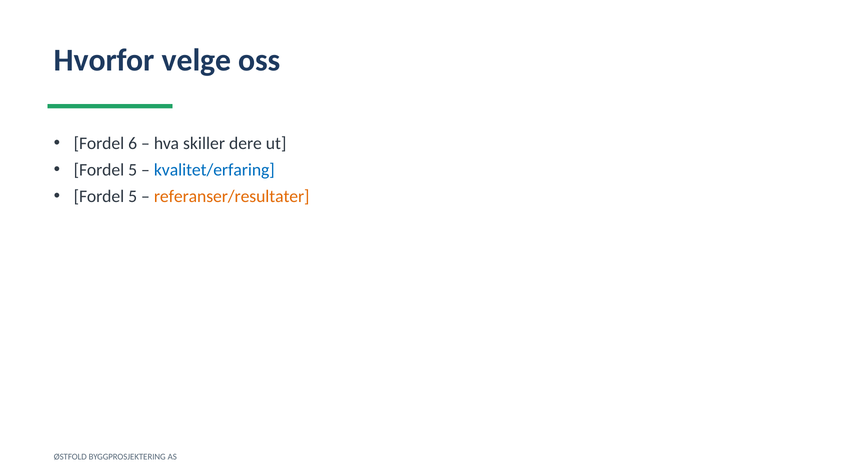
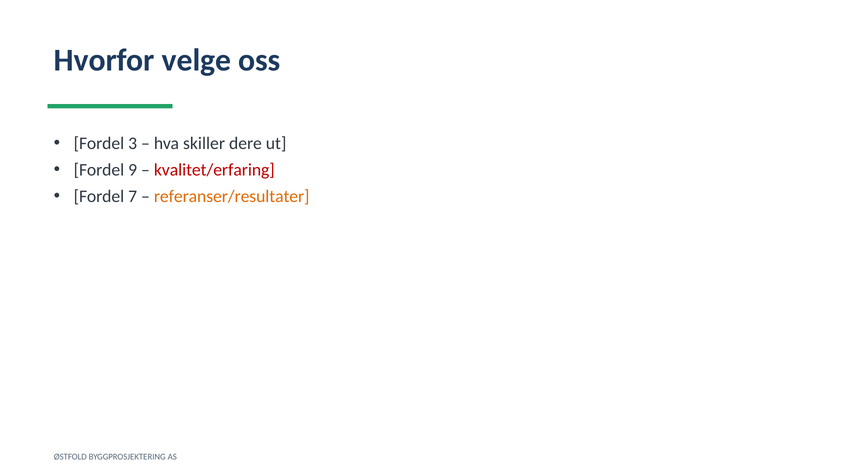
6: 6 -> 3
5 at (133, 170): 5 -> 9
kvalitet/erfaring colour: blue -> red
5 at (133, 196): 5 -> 7
